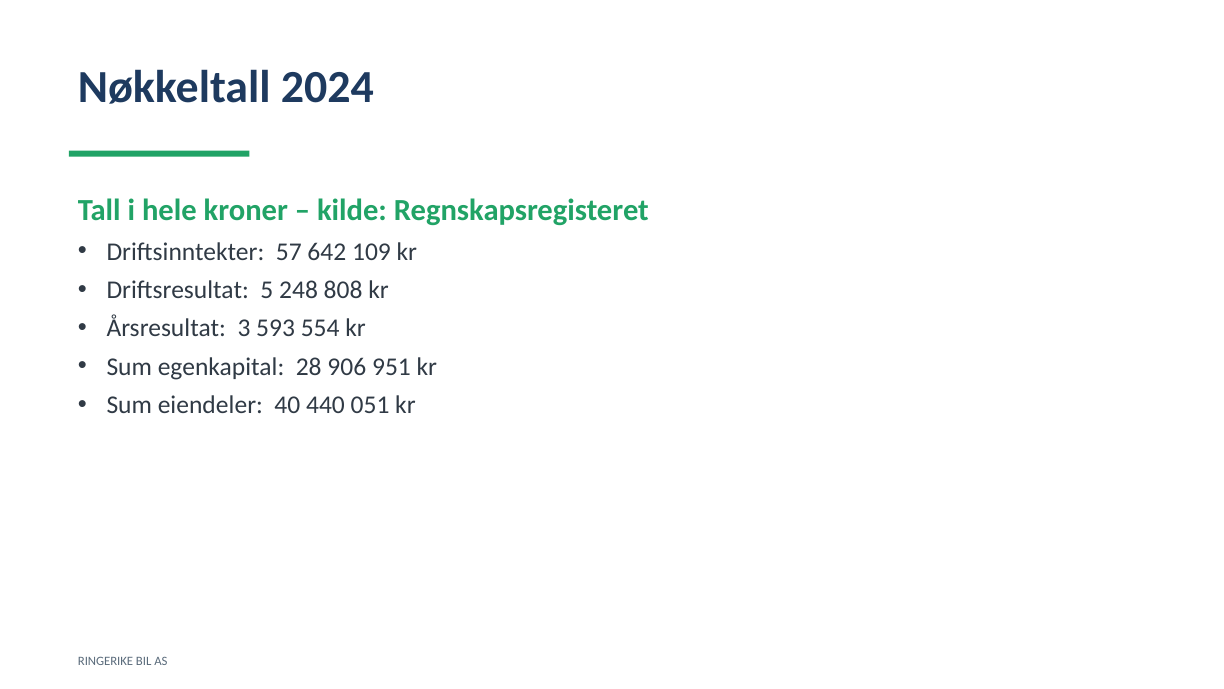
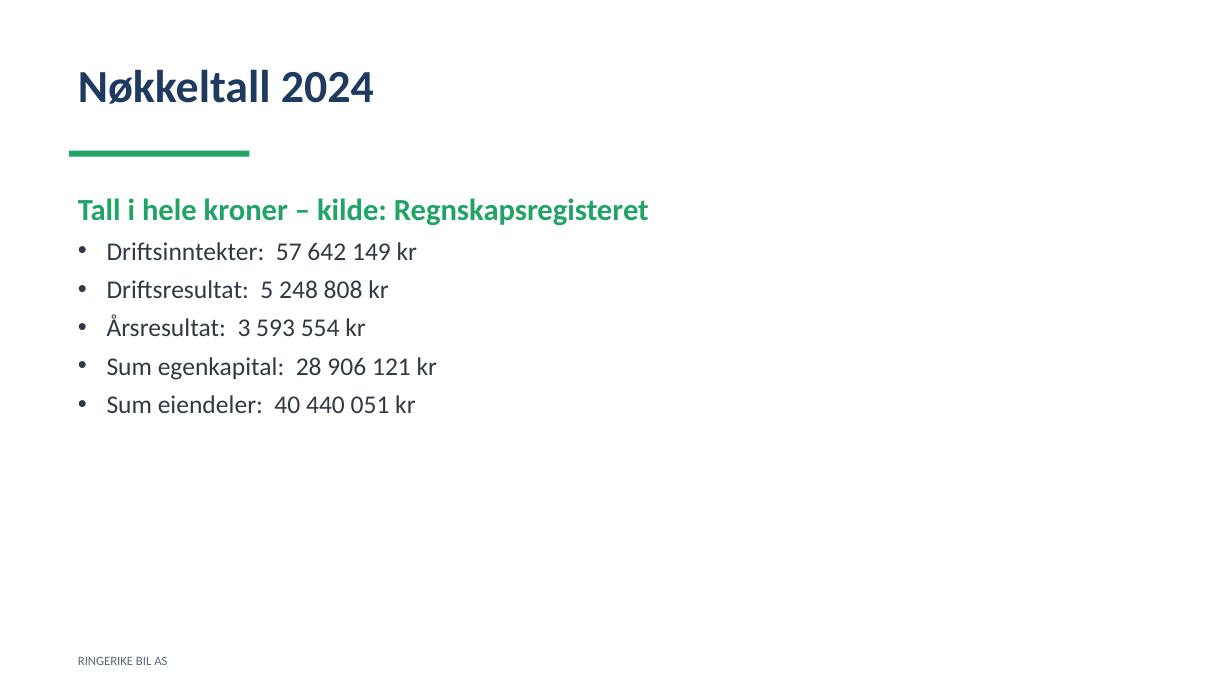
109: 109 -> 149
951: 951 -> 121
